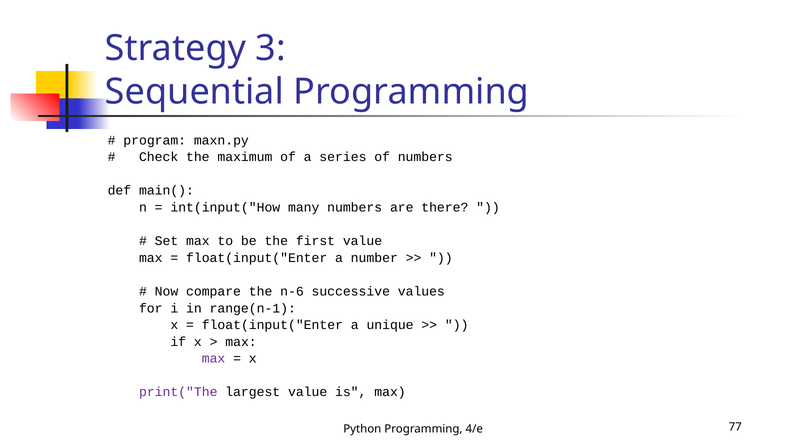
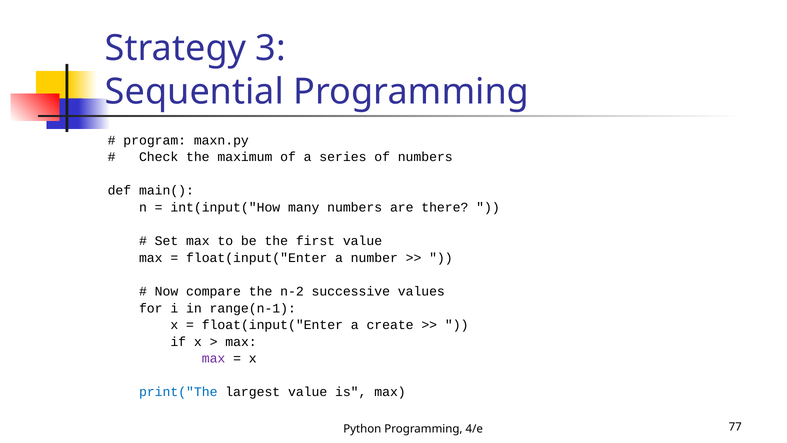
n-6: n-6 -> n-2
unique: unique -> create
print("The colour: purple -> blue
